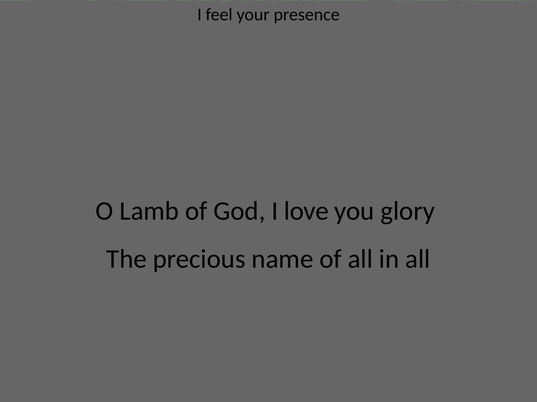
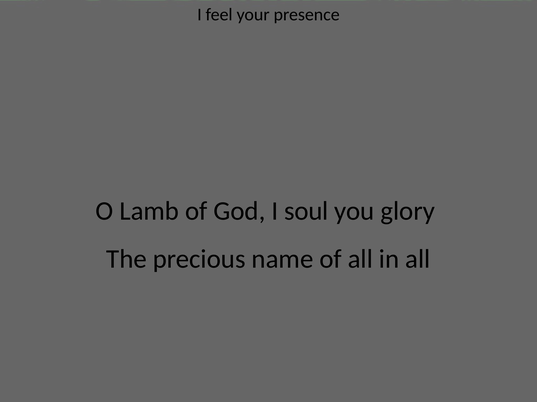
love: love -> soul
